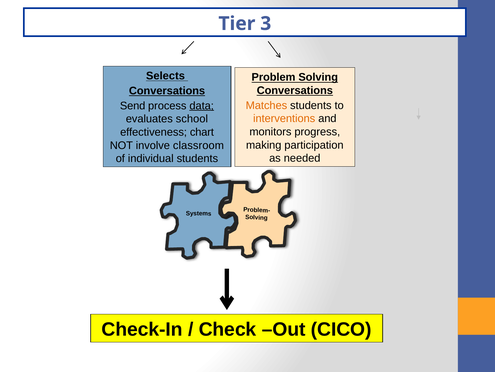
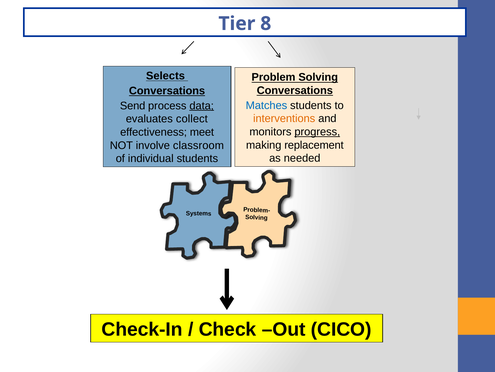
3: 3 -> 8
Matches colour: orange -> blue
school: school -> collect
progress underline: none -> present
chart: chart -> meet
participation: participation -> replacement
